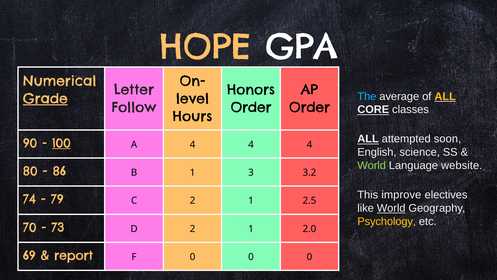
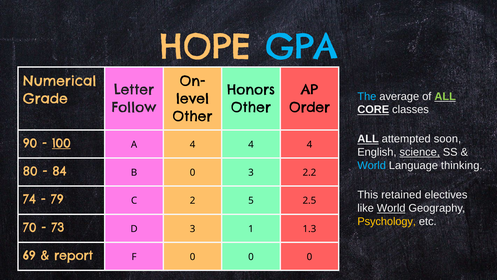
GPA colour: white -> light blue
ALL at (445, 96) colour: yellow -> light green
Grade underline: present -> none
Order at (251, 108): Order -> Other
Hours at (192, 116): Hours -> Other
science underline: none -> present
World at (372, 165) colour: light green -> light blue
website: website -> thinking
86: 86 -> 84
B 1: 1 -> 0
3.2: 3.2 -> 2.2
improve: improve -> retained
C 2 1: 1 -> 5
D 2: 2 -> 3
2.0: 2.0 -> 1.3
